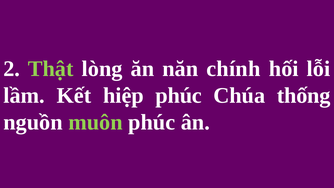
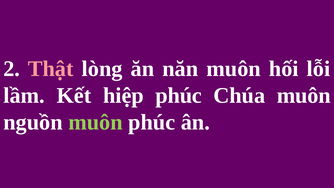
Thật colour: light green -> pink
năn chính: chính -> muôn
Chúa thống: thống -> muôn
